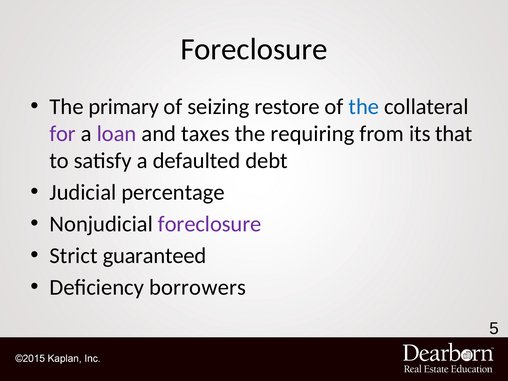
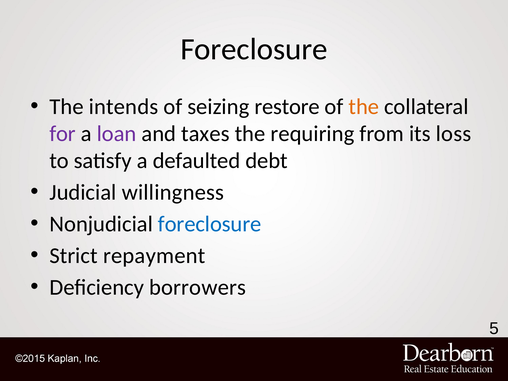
primary: primary -> intends
the at (364, 107) colour: blue -> orange
that: that -> loss
percentage: percentage -> willingness
foreclosure at (210, 224) colour: purple -> blue
guaranteed: guaranteed -> repayment
